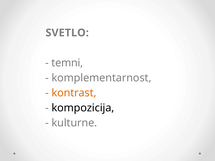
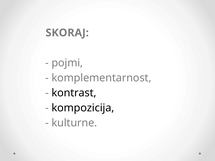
SVETLO: SVETLO -> SKORAJ
temni: temni -> pojmi
kontrast colour: orange -> black
